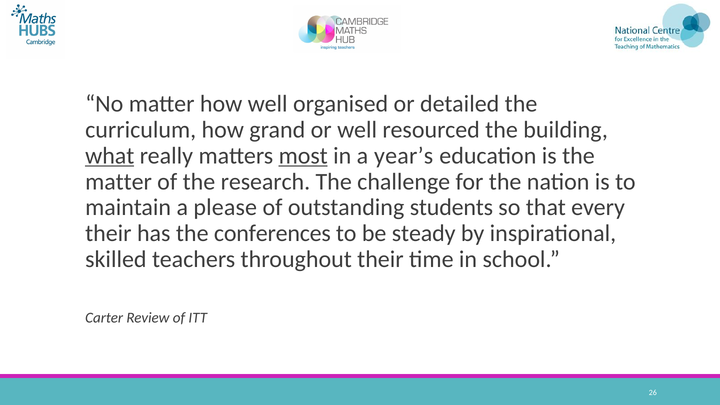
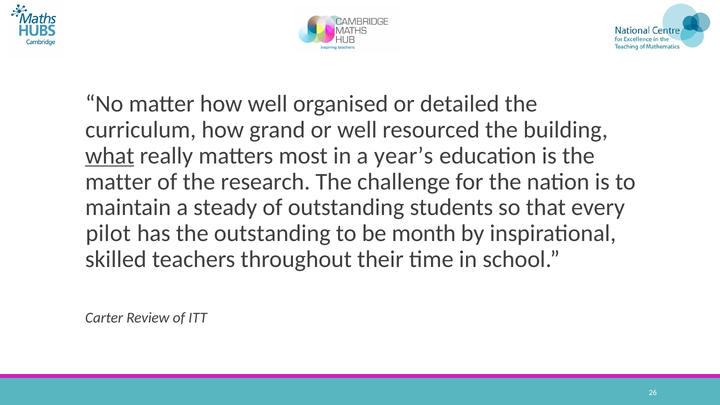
most underline: present -> none
please: please -> steady
their at (108, 233): their -> pilot
the conferences: conferences -> outstanding
steady: steady -> month
